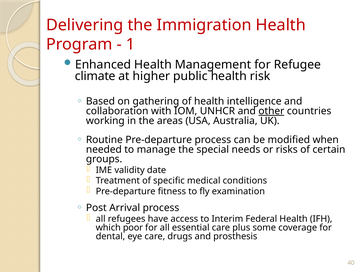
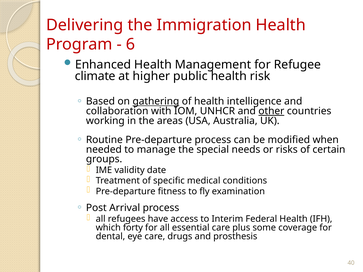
1: 1 -> 6
gathering underline: none -> present
poor: poor -> forty
